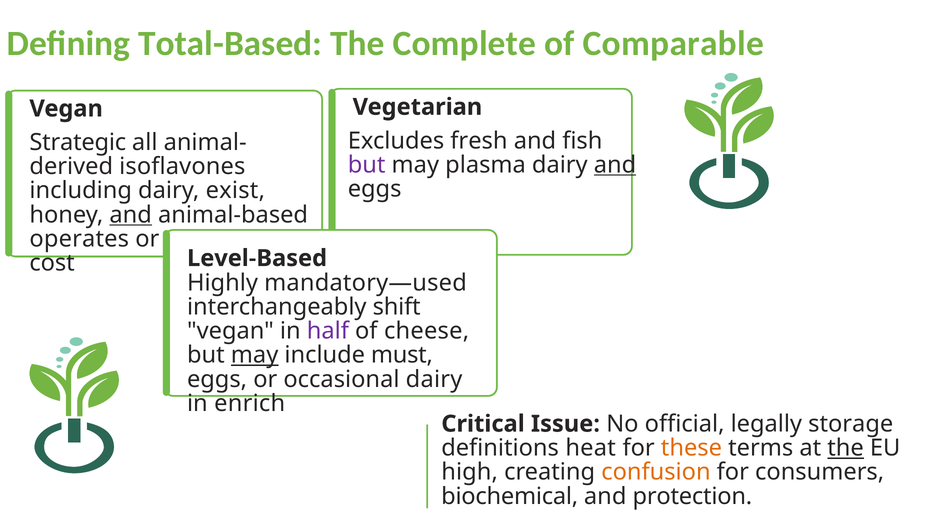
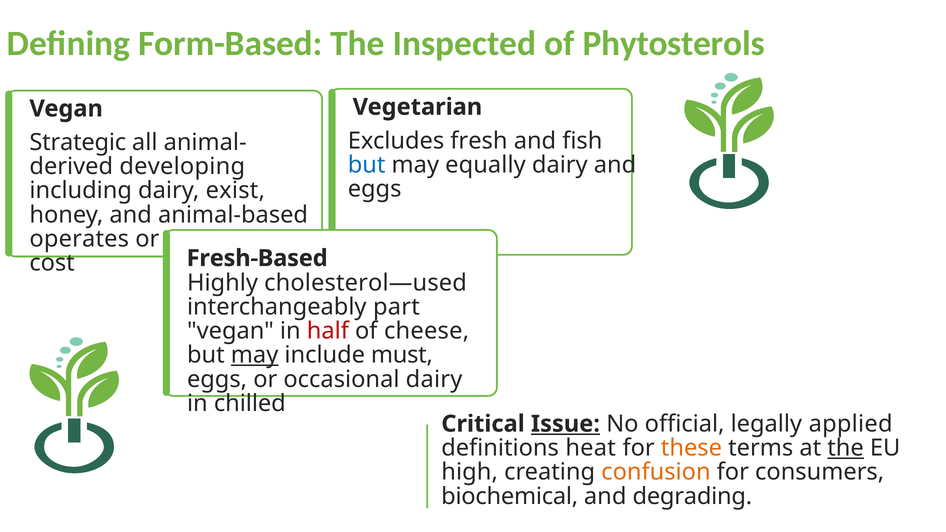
Total-Based: Total-Based -> Form-Based
Complete: Complete -> Inspected
Comparable: Comparable -> Phytosterols
but at (367, 165) colour: purple -> blue
plasma: plasma -> equally
and at (615, 165) underline: present -> none
isoflavones: isoflavones -> developing
and at (131, 215) underline: present -> none
Level-Based: Level-Based -> Fresh-Based
mandatory—used: mandatory—used -> cholesterol—used
shift: shift -> part
half colour: purple -> red
enrich: enrich -> chilled
Issue underline: none -> present
storage: storage -> applied
protection: protection -> degrading
